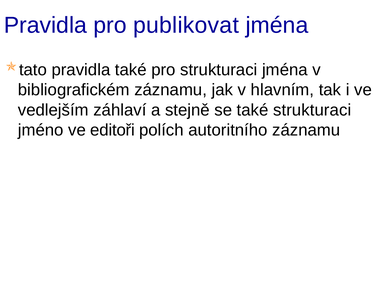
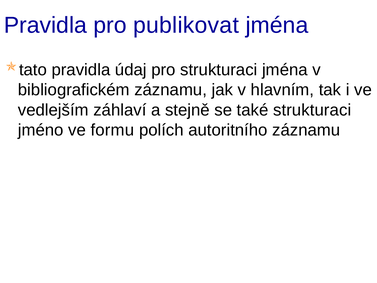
pravidla také: také -> údaj
editoři: editoři -> formu
